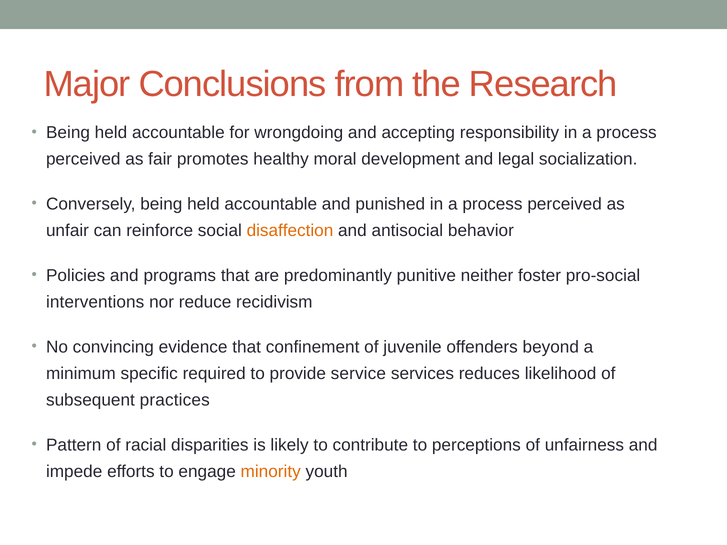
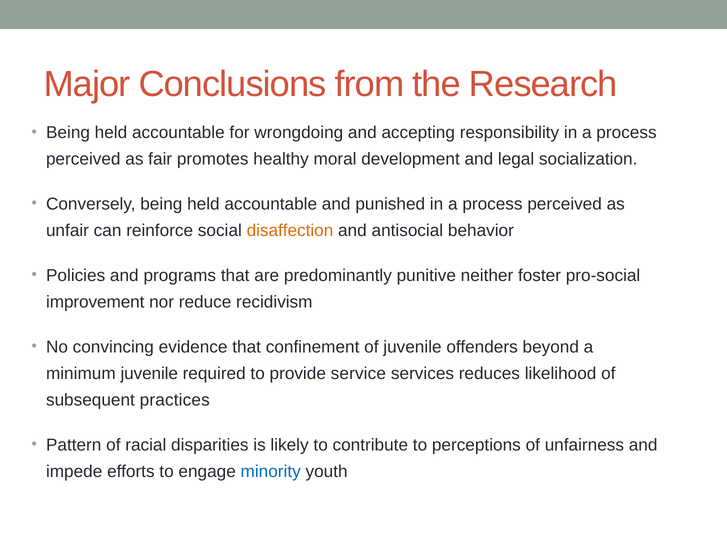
interventions: interventions -> improvement
minimum specific: specific -> juvenile
minority colour: orange -> blue
